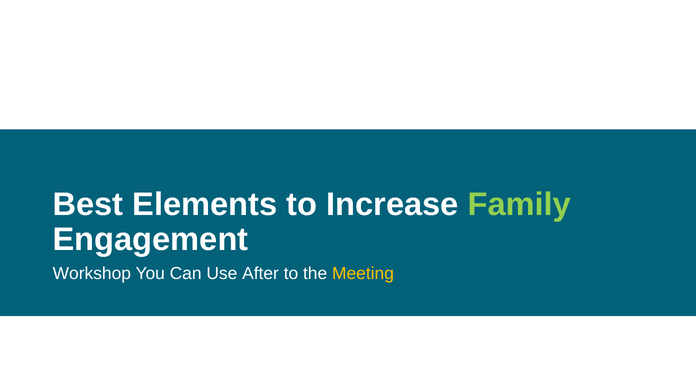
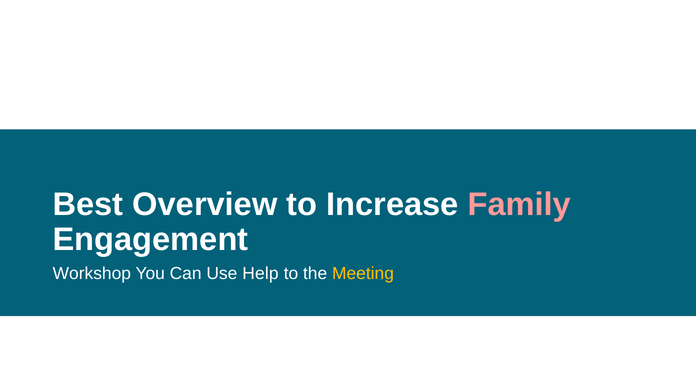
Elements: Elements -> Overview
Family colour: light green -> pink
After: After -> Help
